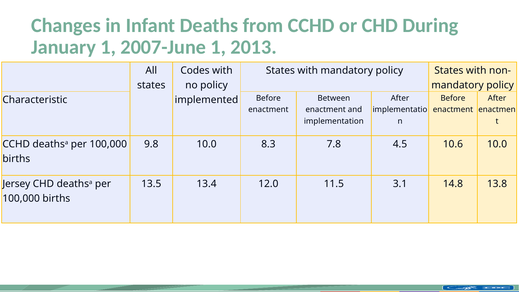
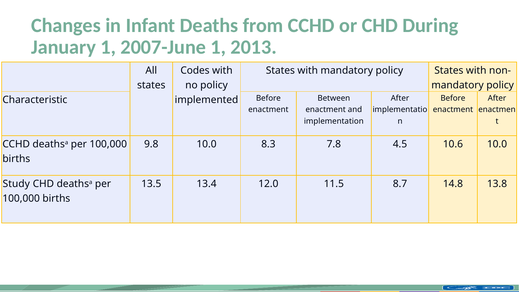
Jersey: Jersey -> Study
3.1: 3.1 -> 8.7
